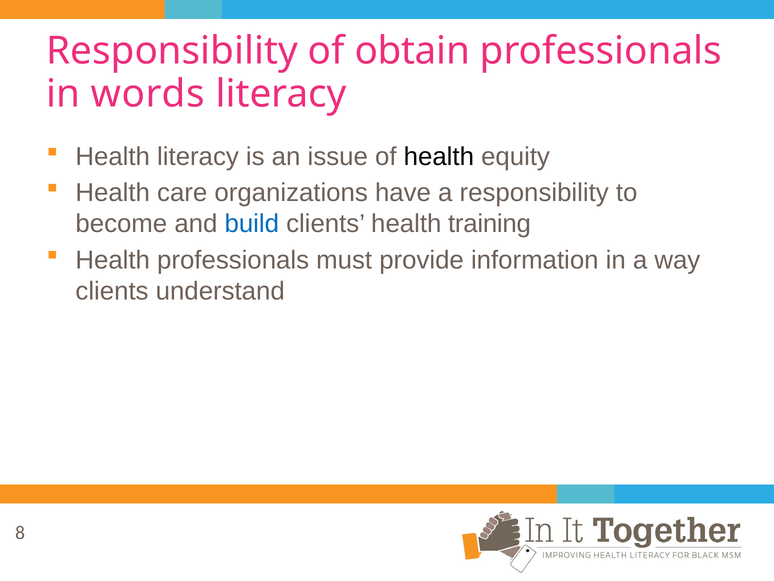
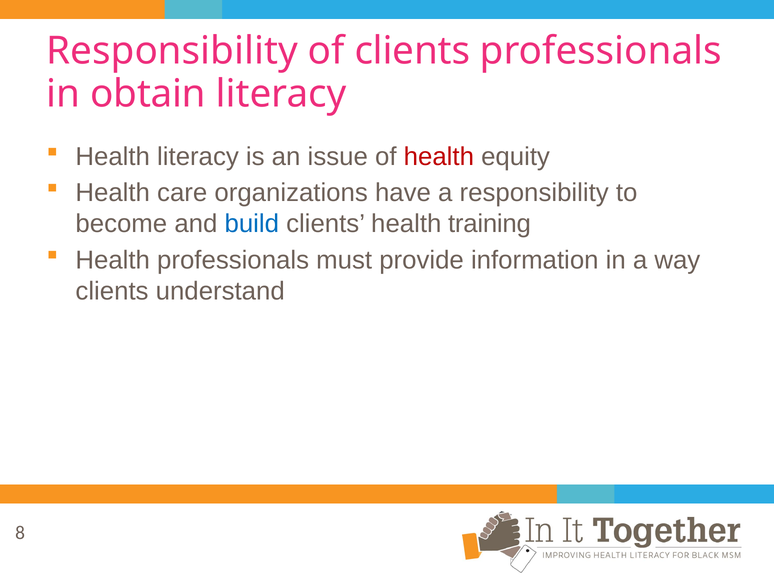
of obtain: obtain -> clients
words: words -> obtain
health at (439, 157) colour: black -> red
